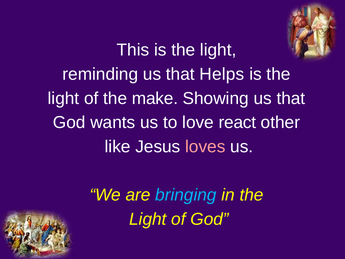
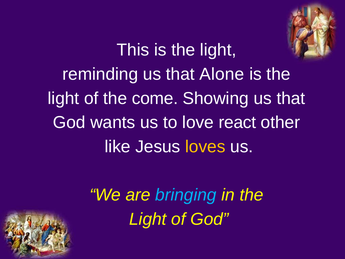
Helps: Helps -> Alone
make: make -> come
loves colour: pink -> yellow
